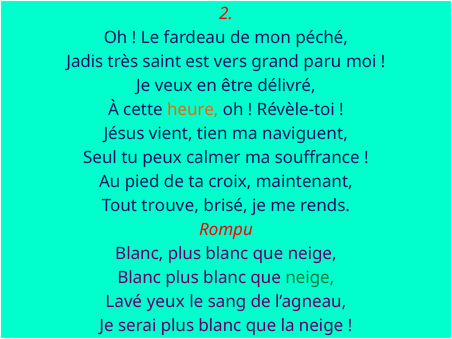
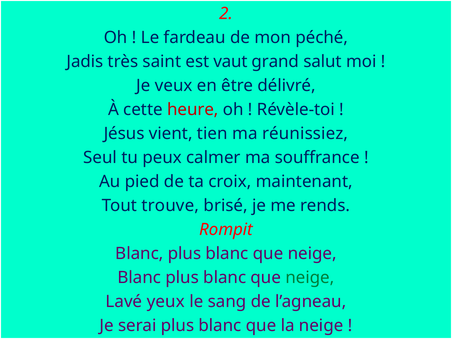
vers: vers -> vaut
paru: paru -> salut
heure colour: orange -> red
naviguent: naviguent -> réunissiez
Rompu: Rompu -> Rompit
